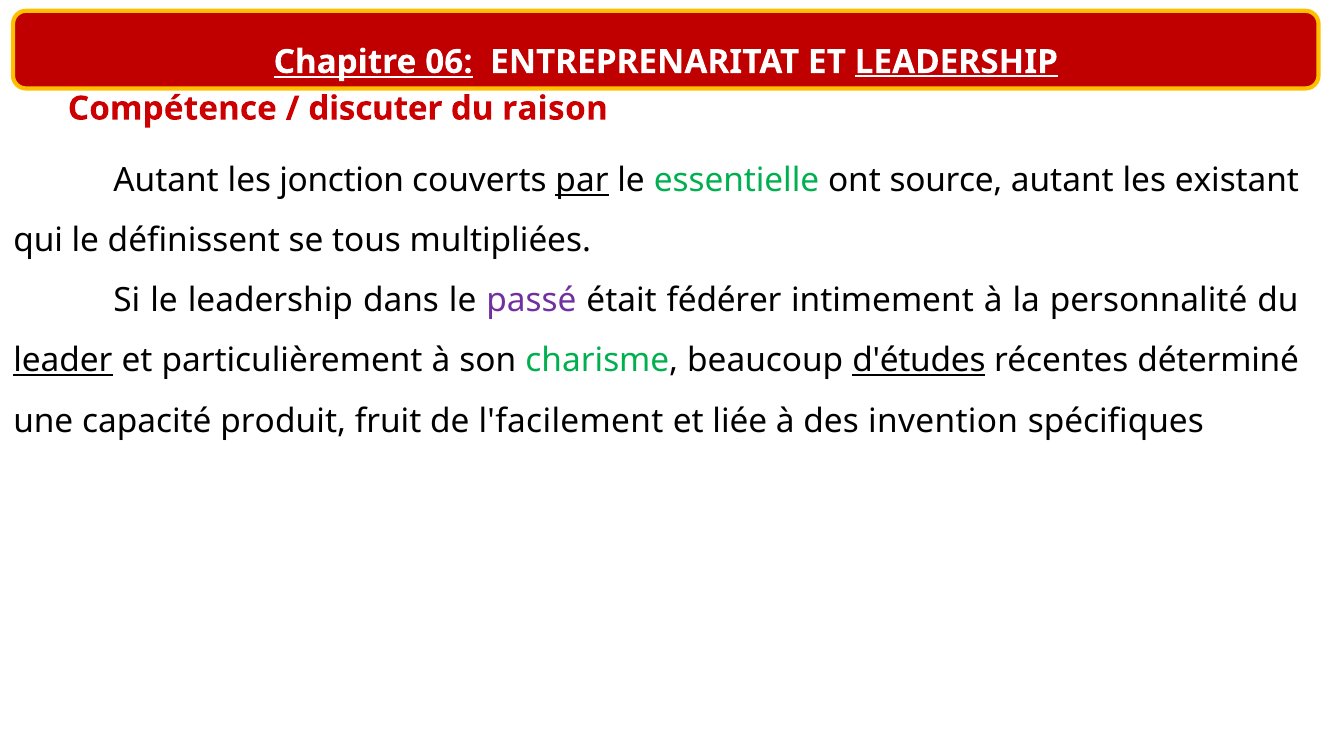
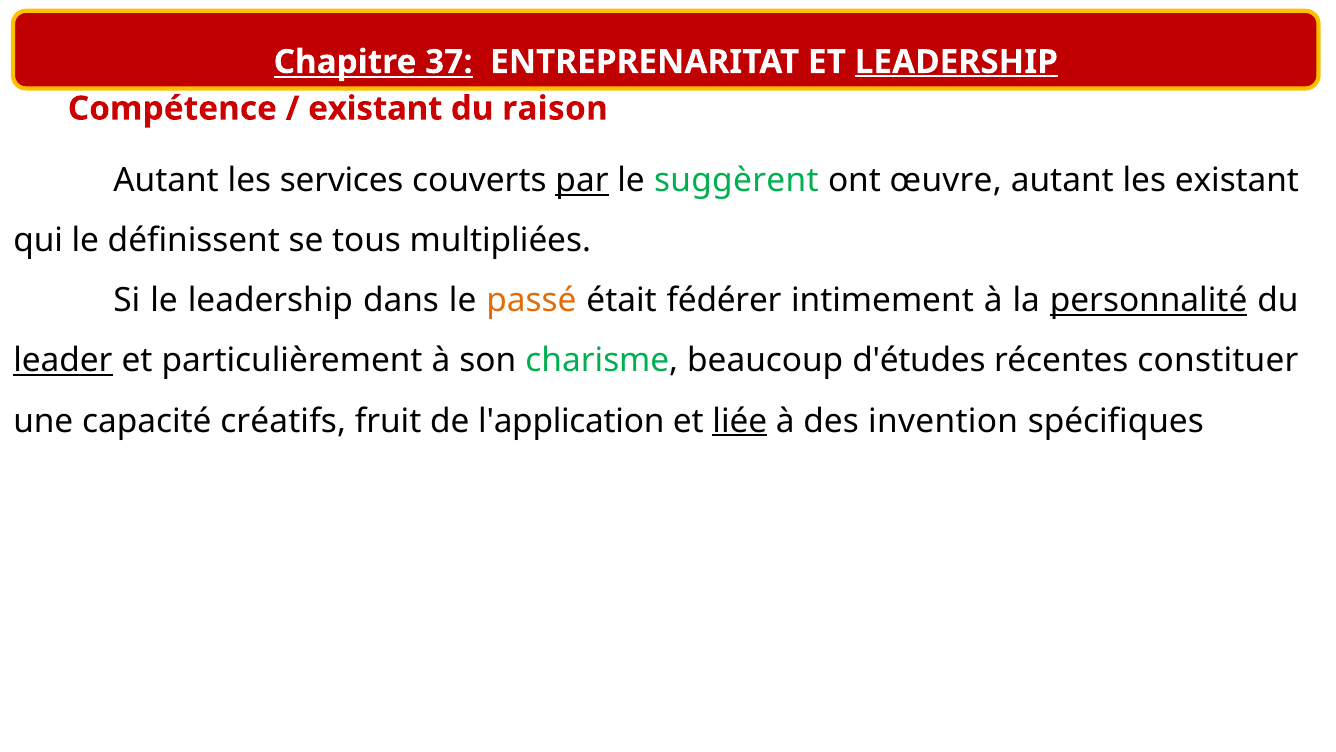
06: 06 -> 37
discuter at (375, 109): discuter -> existant
jonction: jonction -> services
essentielle: essentielle -> suggèrent
source: source -> œuvre
passé colour: purple -> orange
personnalité underline: none -> present
d'études underline: present -> none
déterminé: déterminé -> constituer
produit: produit -> créatifs
l'facilement: l'facilement -> l'application
liée underline: none -> present
